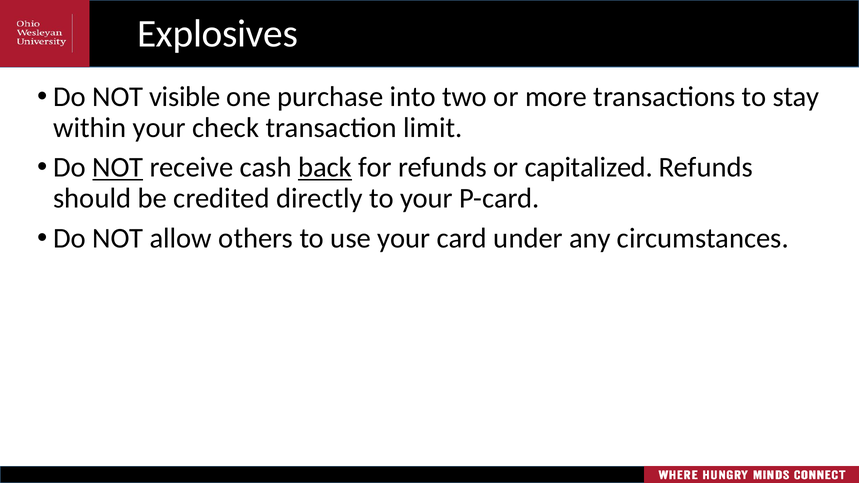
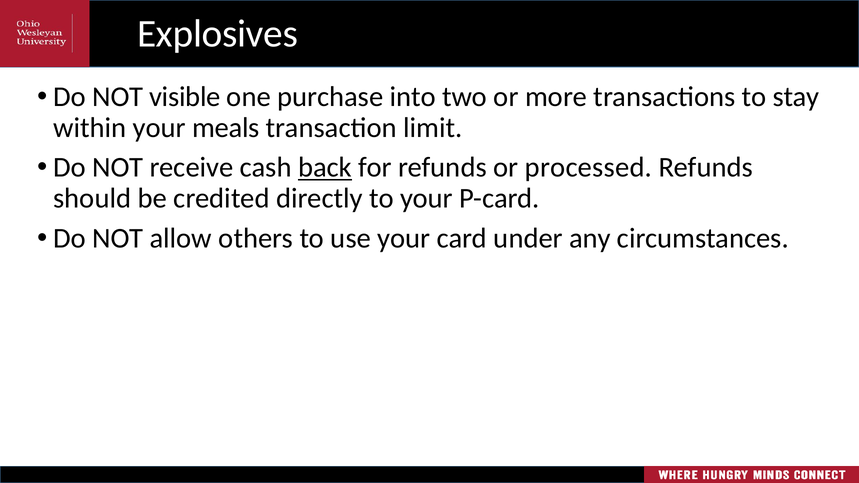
check: check -> meals
NOT at (118, 168) underline: present -> none
capitalized: capitalized -> processed
